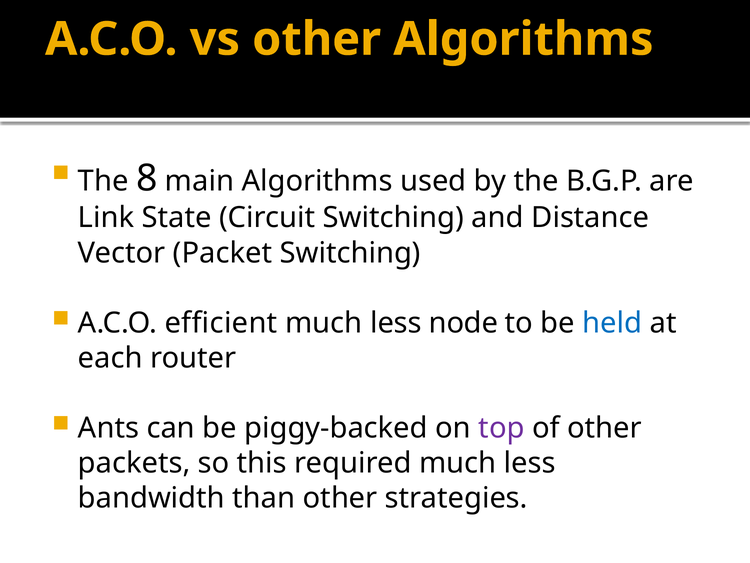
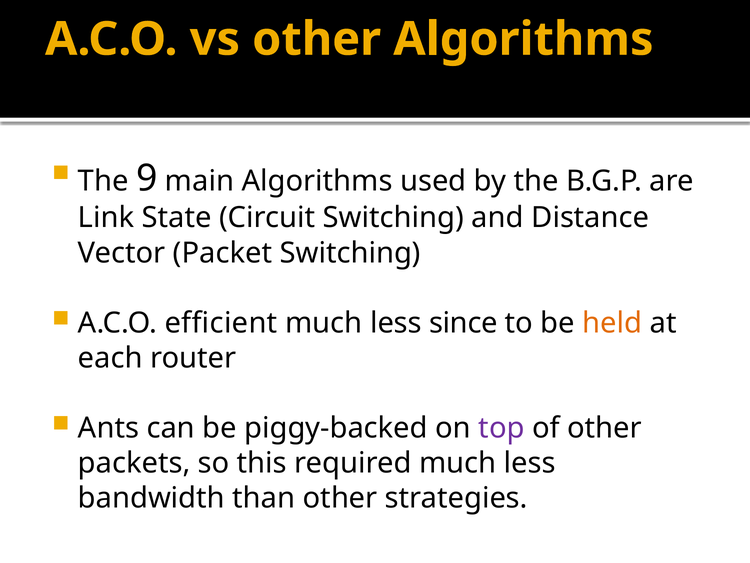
8: 8 -> 9
node: node -> since
held colour: blue -> orange
